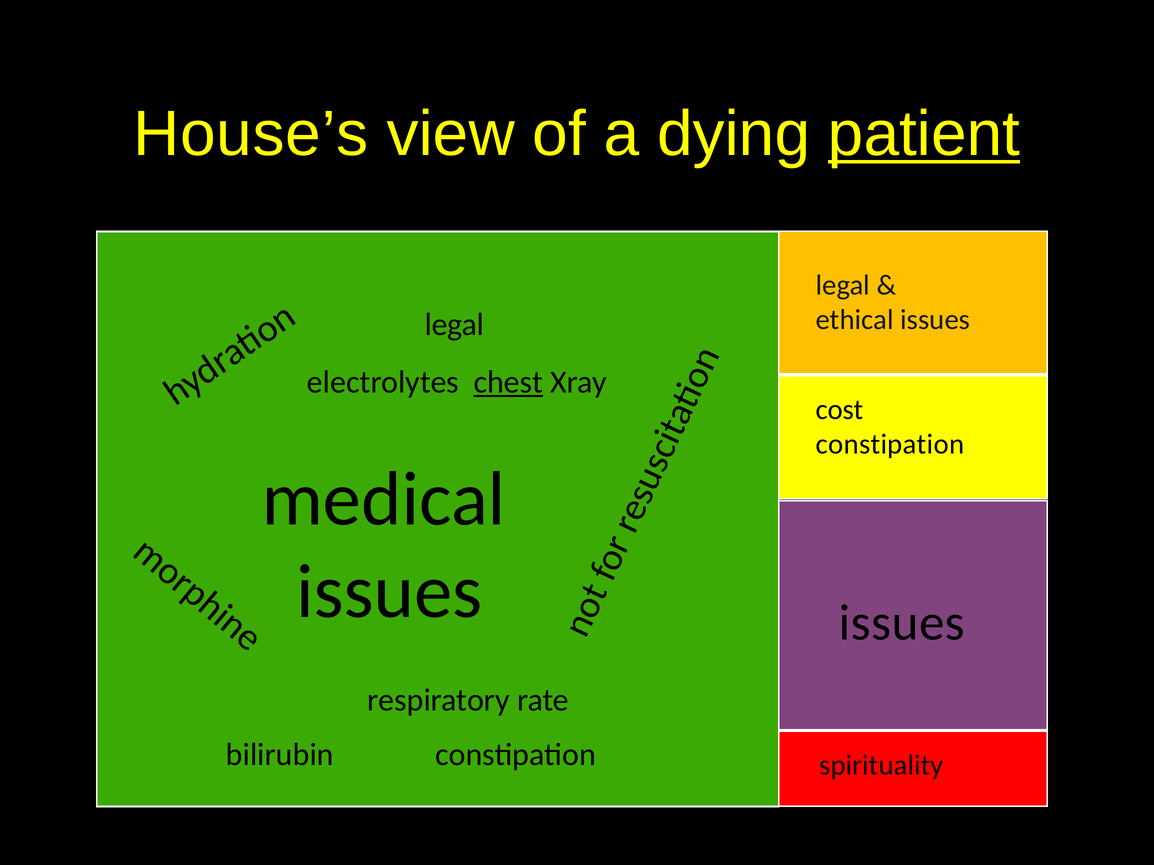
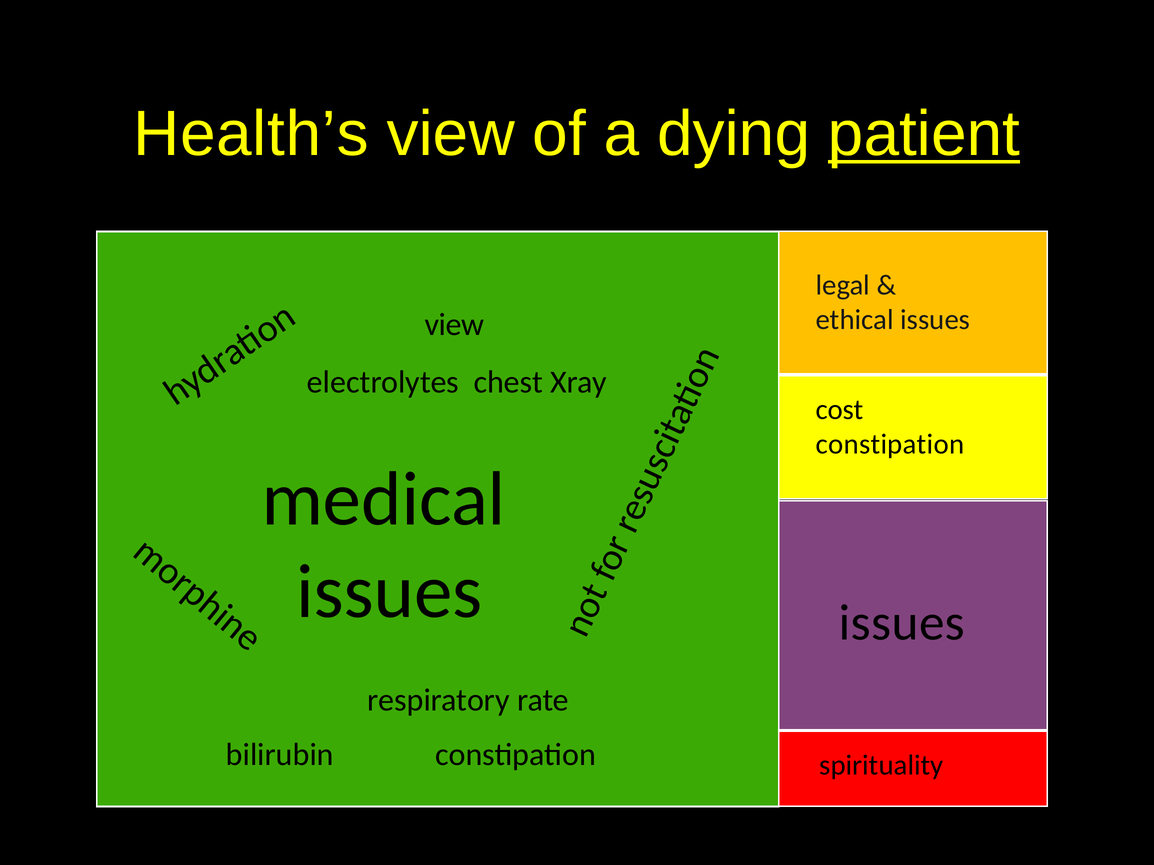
House’s: House’s -> Health’s
legal at (454, 325): legal -> view
chest underline: present -> none
